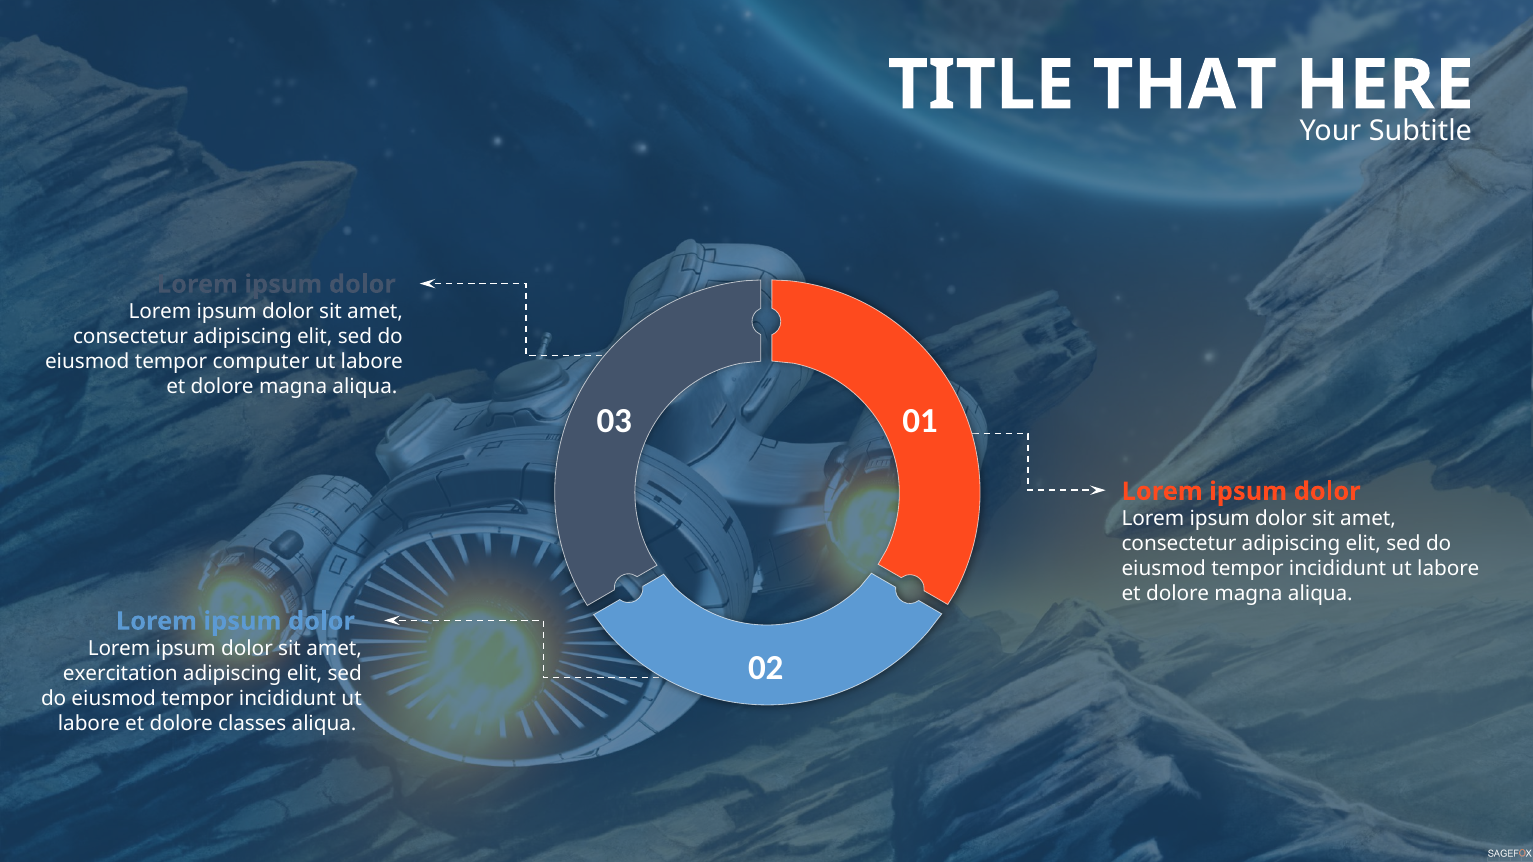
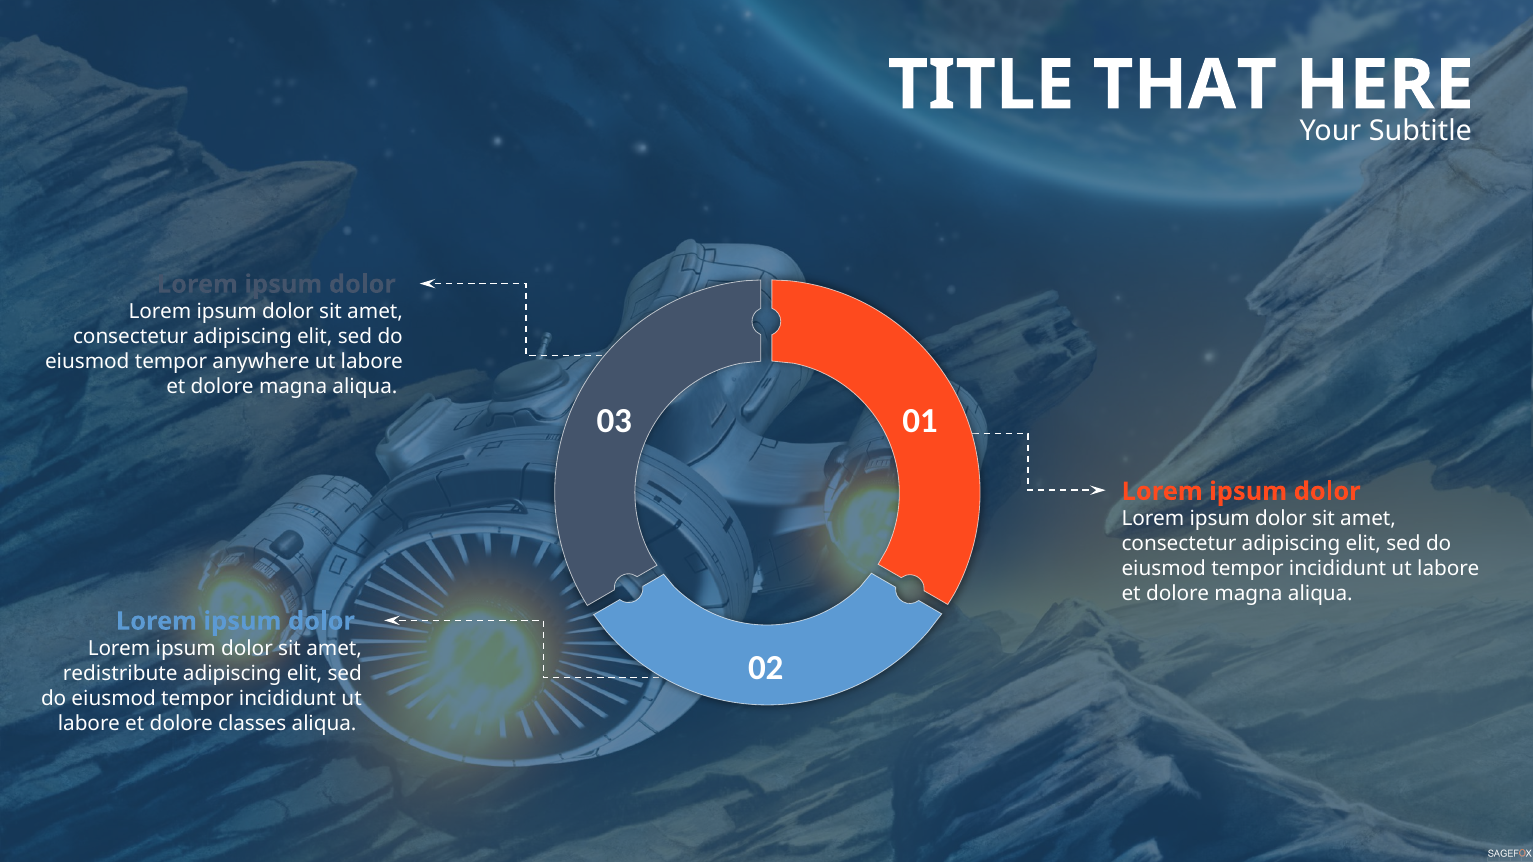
computer: computer -> anywhere
exercitation: exercitation -> redistribute
